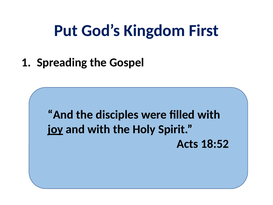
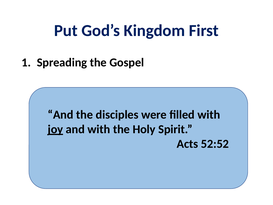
18:52: 18:52 -> 52:52
